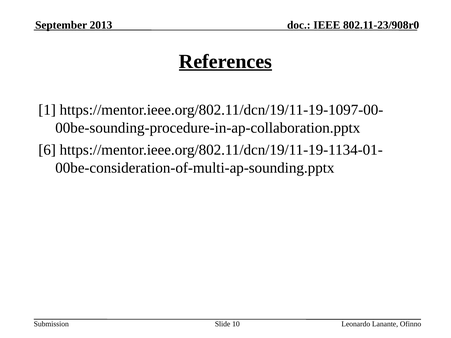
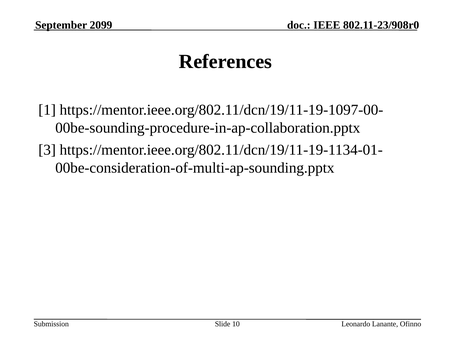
2013: 2013 -> 2099
References underline: present -> none
6: 6 -> 3
